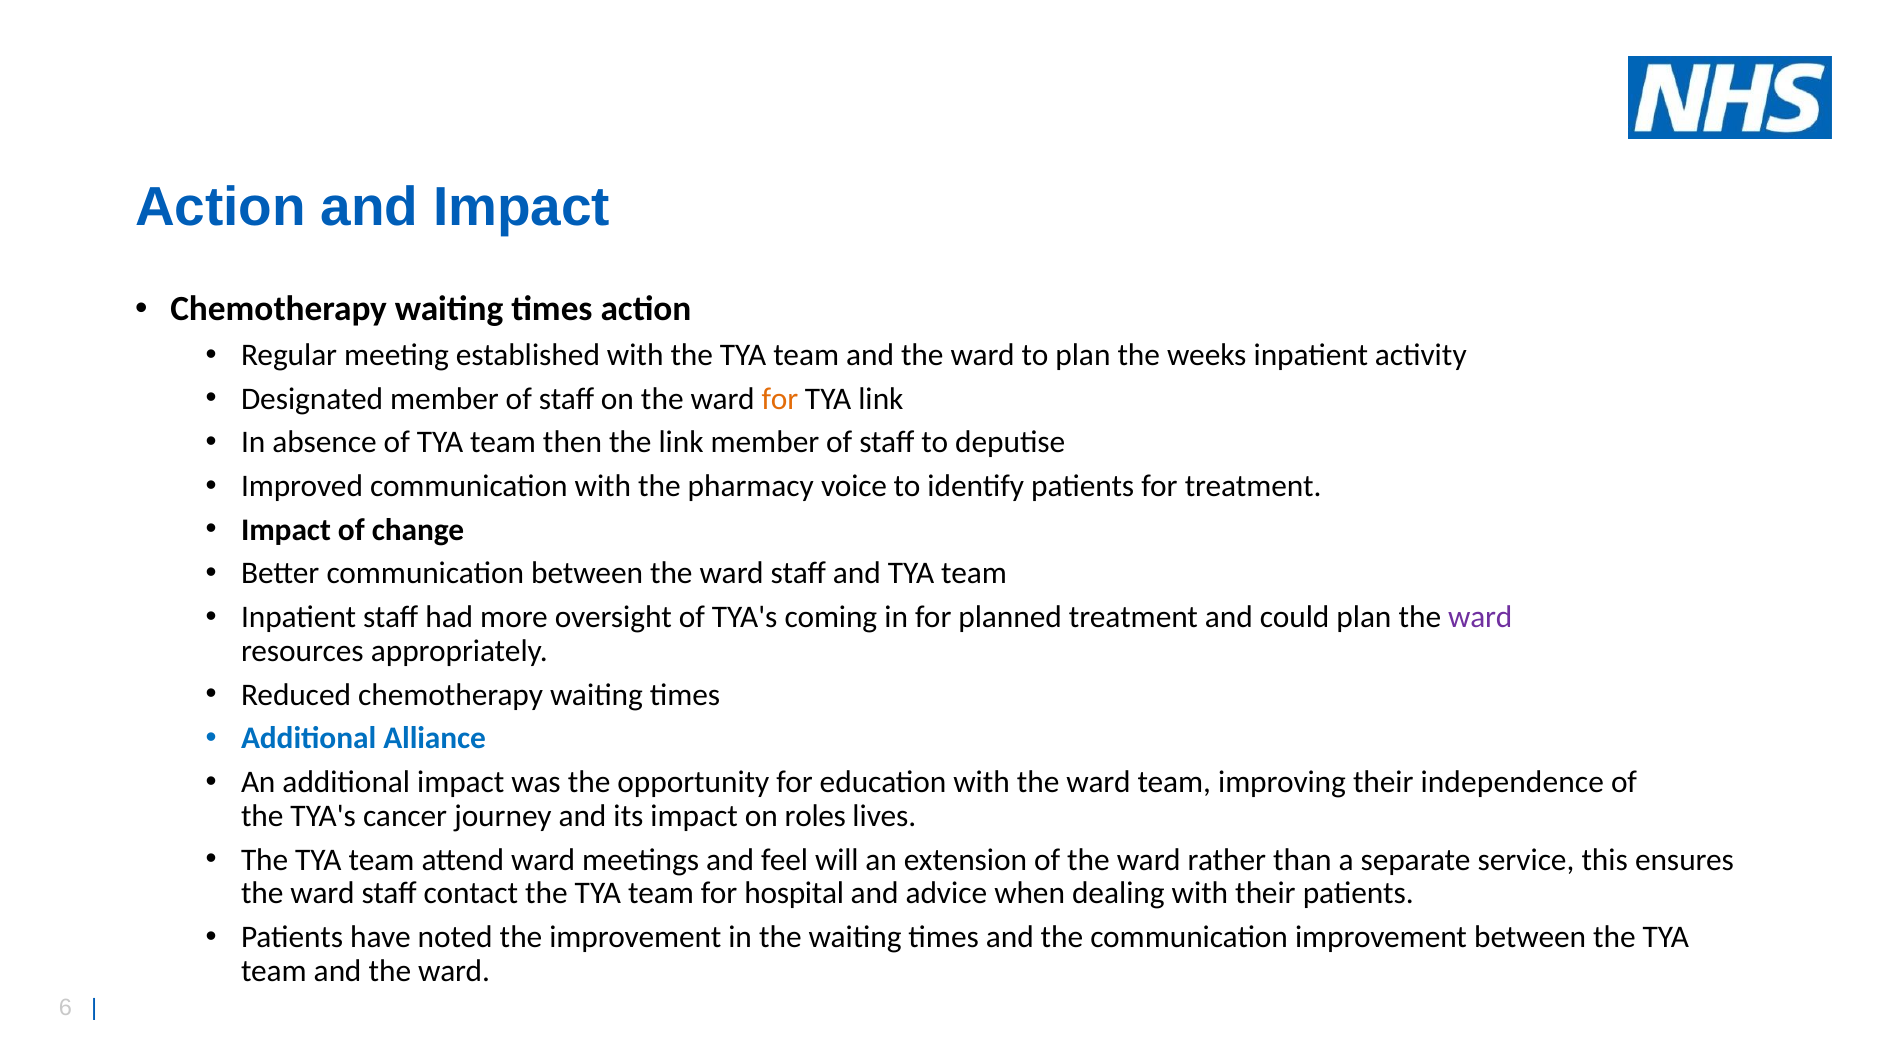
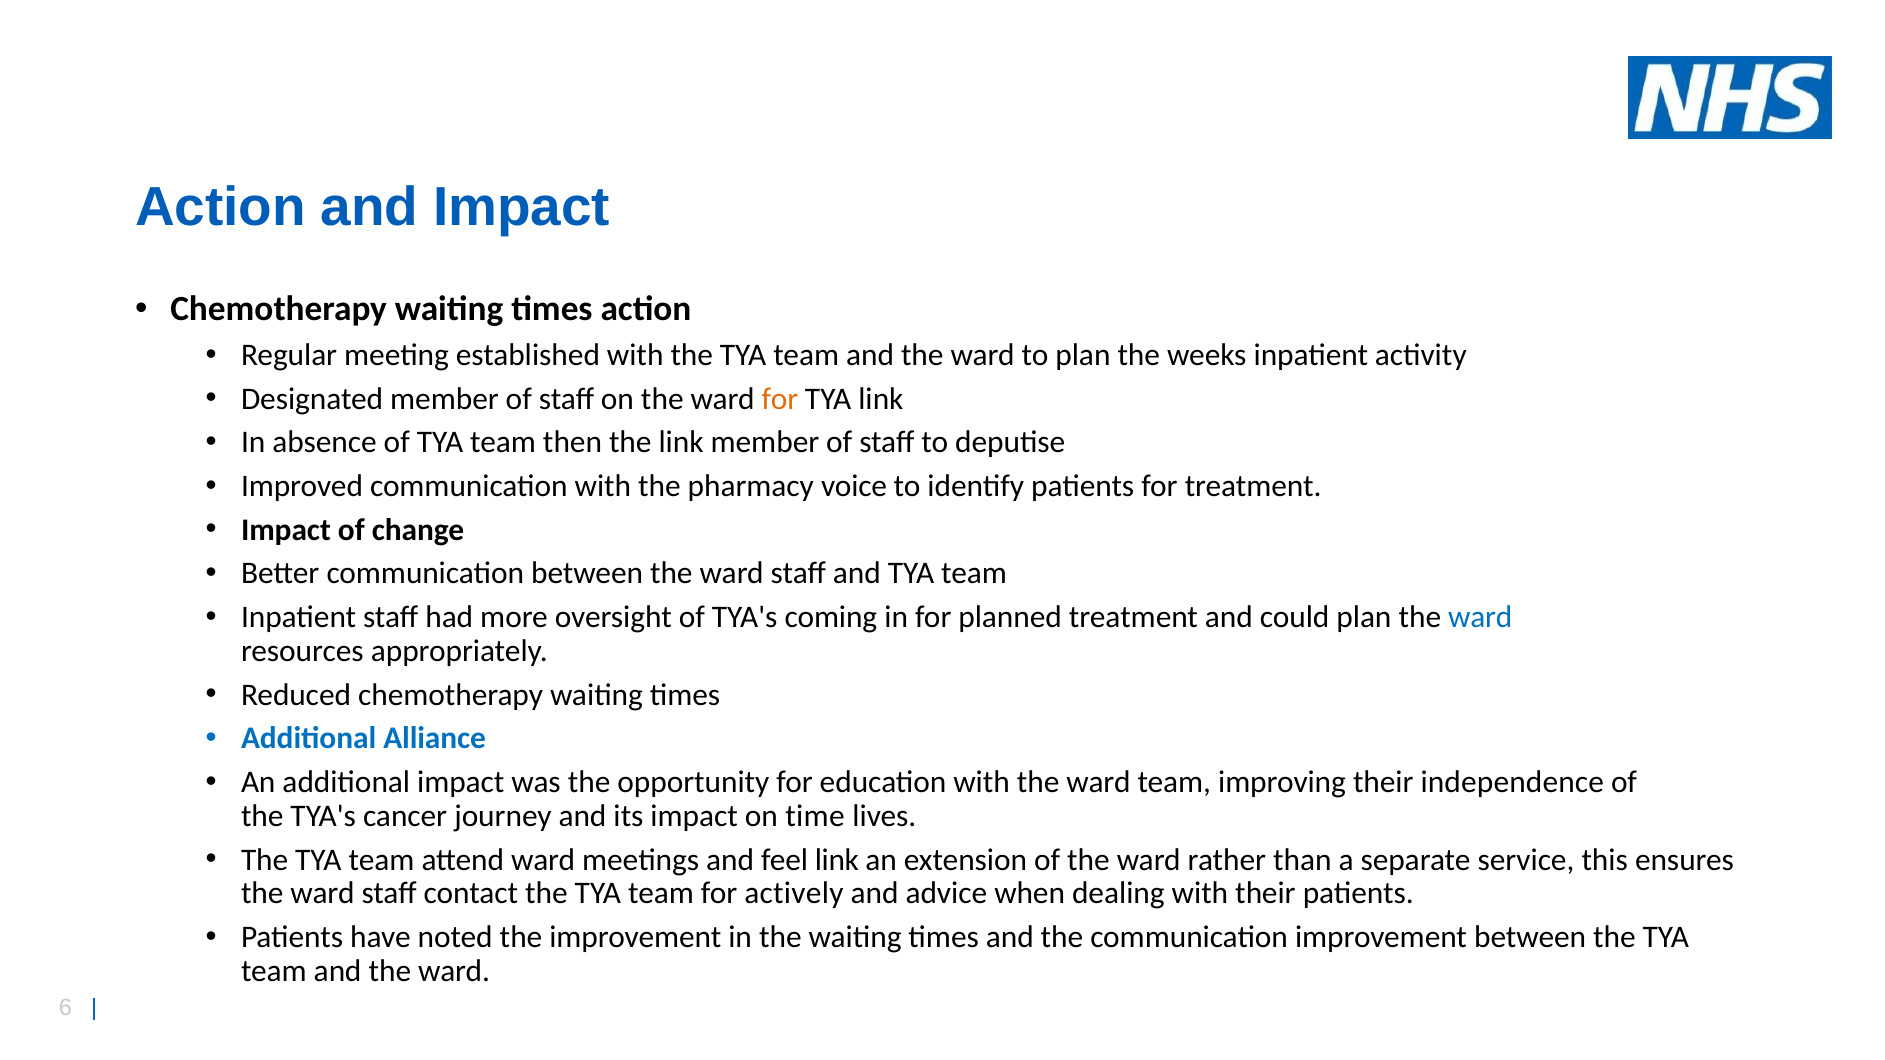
ward at (1480, 617) colour: purple -> blue
roles: roles -> time
feel will: will -> link
hospital: hospital -> actively
